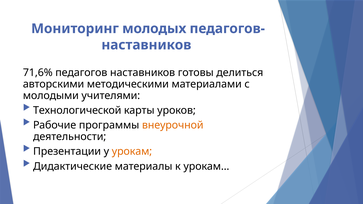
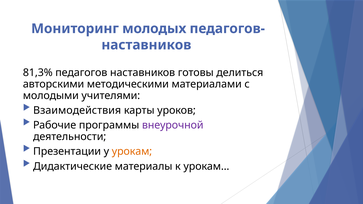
71,6%: 71,6% -> 81,3%
Технологической: Технологической -> Взаимодействия
внеурочной colour: orange -> purple
